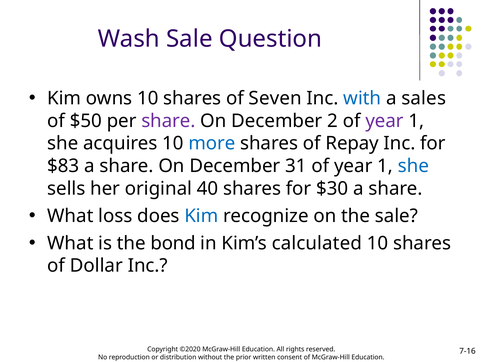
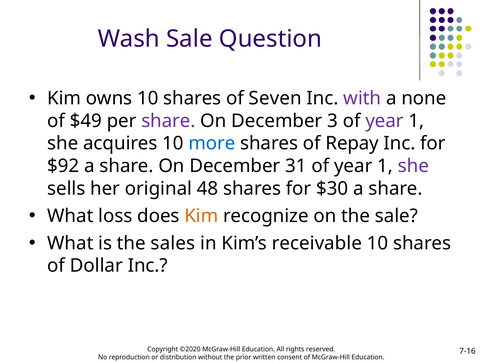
with colour: blue -> purple
sales: sales -> none
$50: $50 -> $49
2: 2 -> 3
$83: $83 -> $92
she at (413, 166) colour: blue -> purple
40: 40 -> 48
Kim at (201, 216) colour: blue -> orange
bond: bond -> sales
calculated: calculated -> receivable
